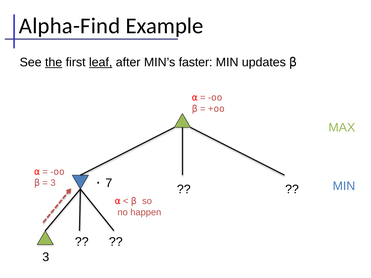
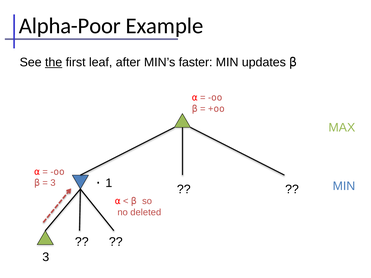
Alpha-Find: Alpha-Find -> Alpha-Poor
leaf underline: present -> none
7: 7 -> 1
happen: happen -> deleted
